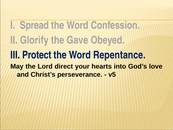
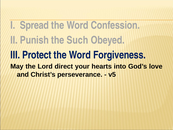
Glorify: Glorify -> Punish
Gave: Gave -> Such
Repentance: Repentance -> Forgiveness
